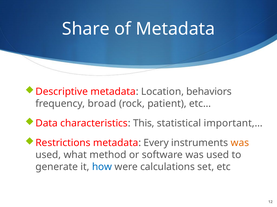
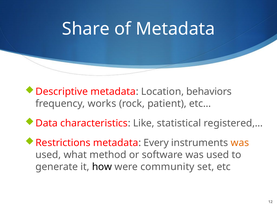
broad: broad -> works
This: This -> Like
important,…: important,… -> registered,…
how colour: blue -> black
calculations: calculations -> community
